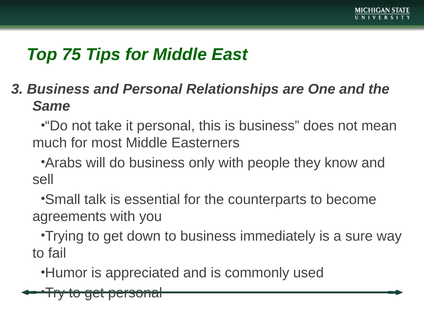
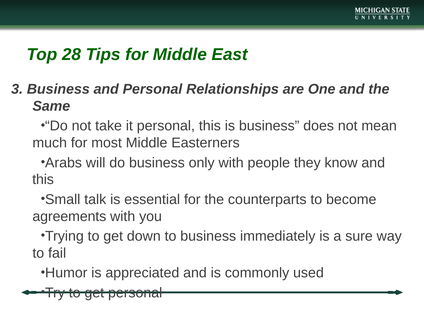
75: 75 -> 28
sell at (43, 180): sell -> this
